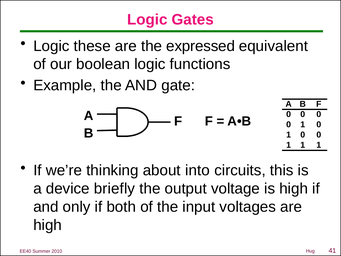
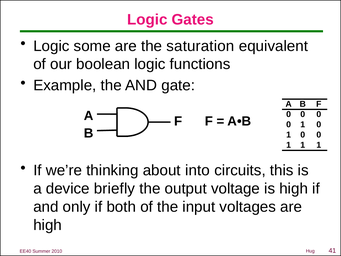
these: these -> some
expressed: expressed -> saturation
